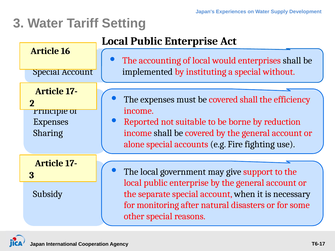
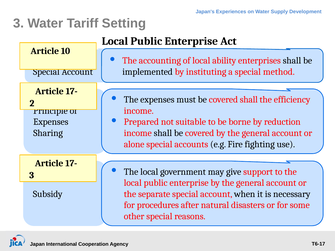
16: 16 -> 10
would: would -> ability
without: without -> method
Reported: Reported -> Prepared
monitoring: monitoring -> procedures
